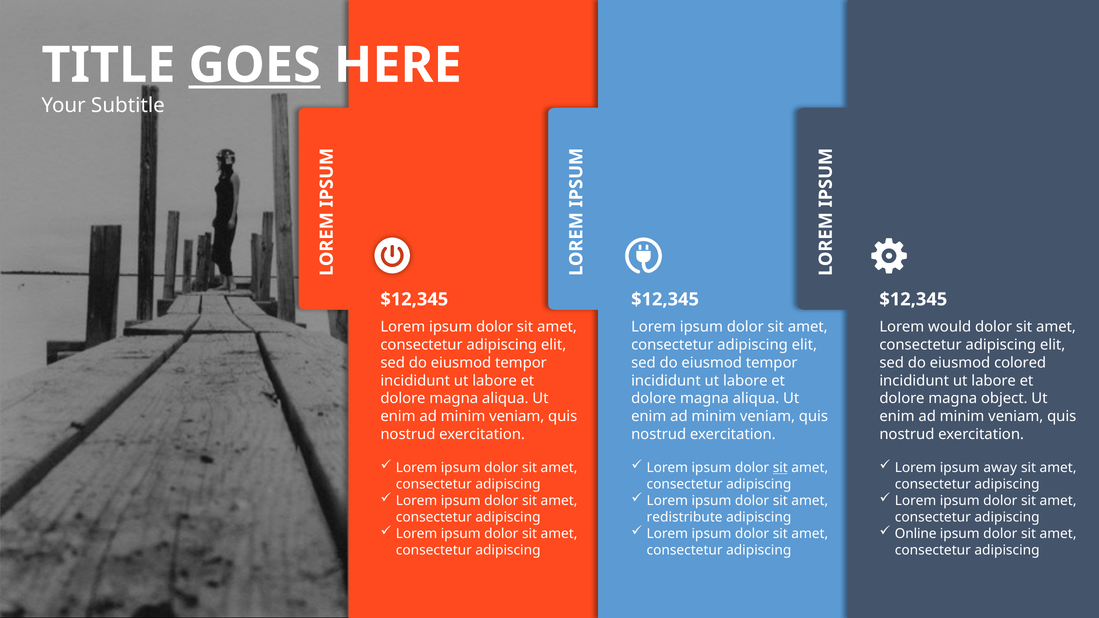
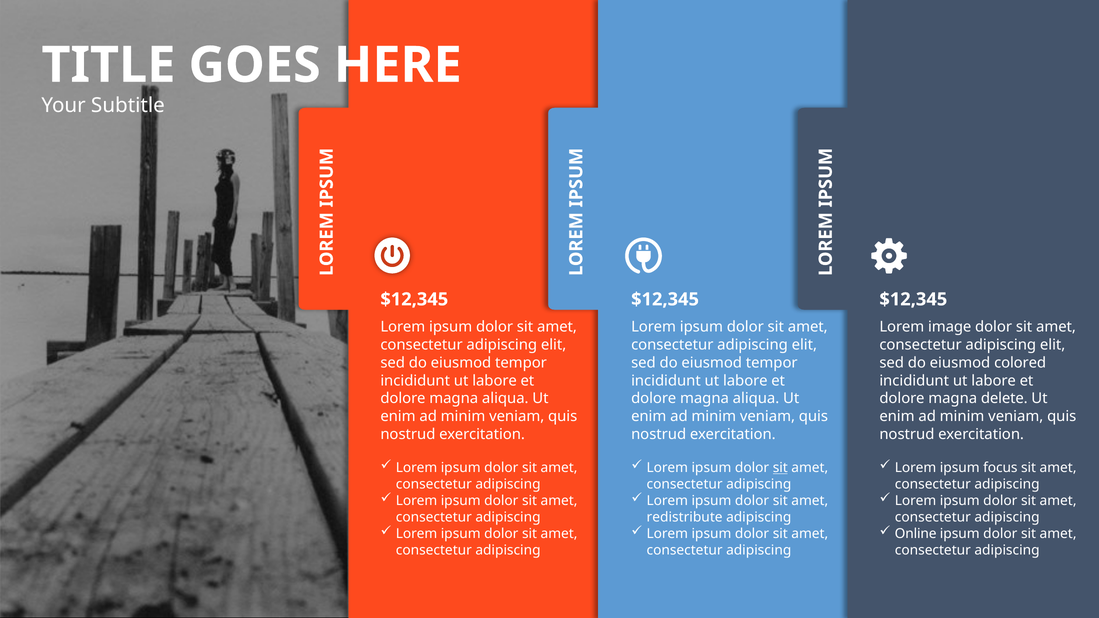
GOES underline: present -> none
would: would -> image
object: object -> delete
away: away -> focus
